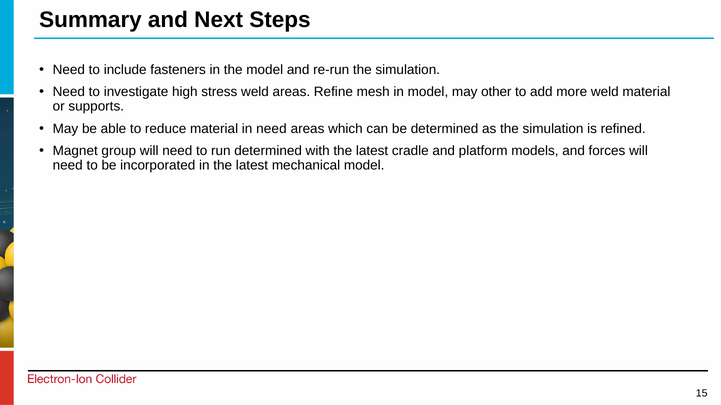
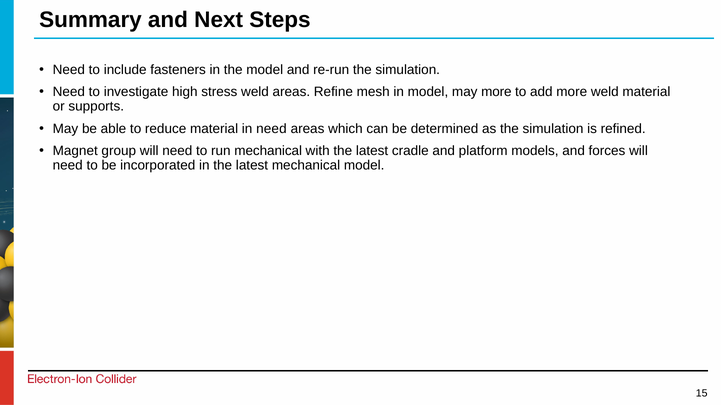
may other: other -> more
run determined: determined -> mechanical
